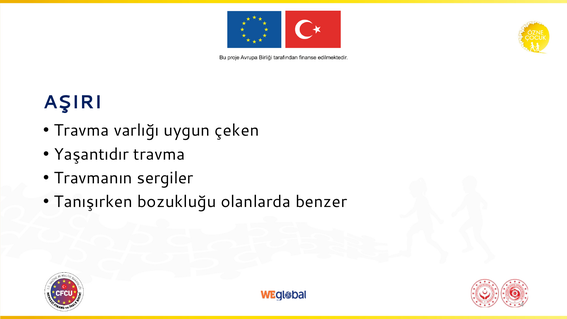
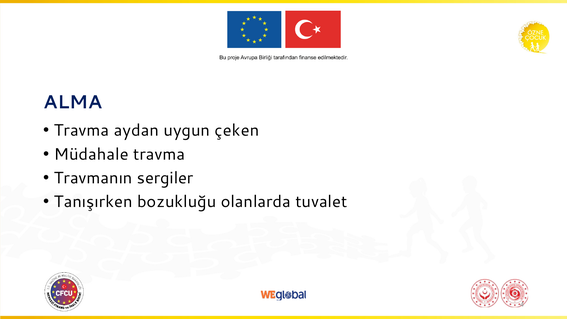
AŞIRI: AŞIRI -> ALMA
varlığı: varlığı -> aydan
Yaşantıdır: Yaşantıdır -> Müdahale
benzer: benzer -> tuvalet
